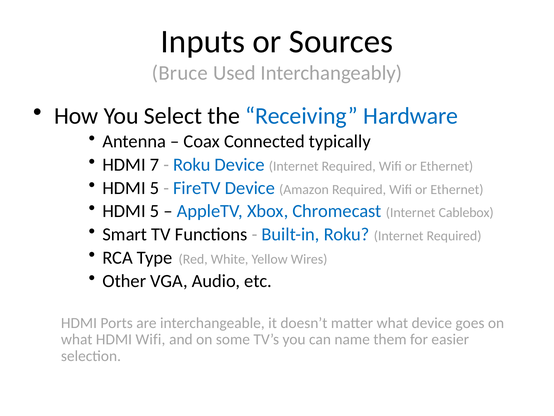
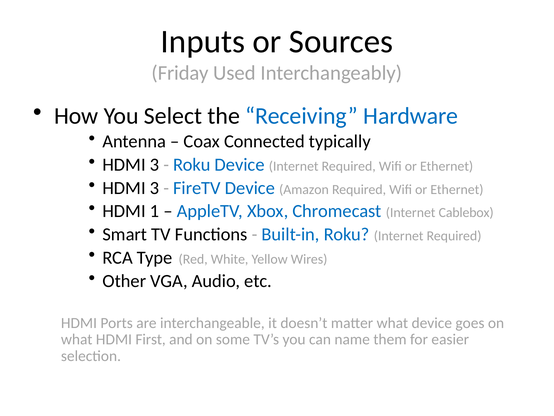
Bruce: Bruce -> Friday
7 at (155, 164): 7 -> 3
5 at (155, 188): 5 -> 3
5 at (155, 211): 5 -> 1
HDMI Wifi: Wifi -> First
